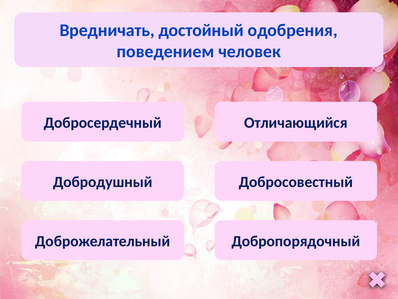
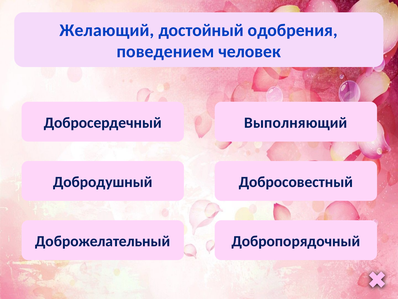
Вредничать: Вредничать -> Желающий
Отличающийся: Отличающийся -> Выполняющий
